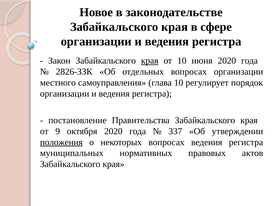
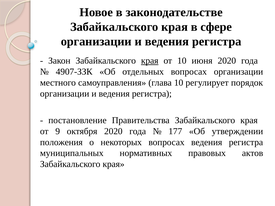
2826-ЗЗК: 2826-ЗЗК -> 4907-ЗЗК
337: 337 -> 177
положения underline: present -> none
